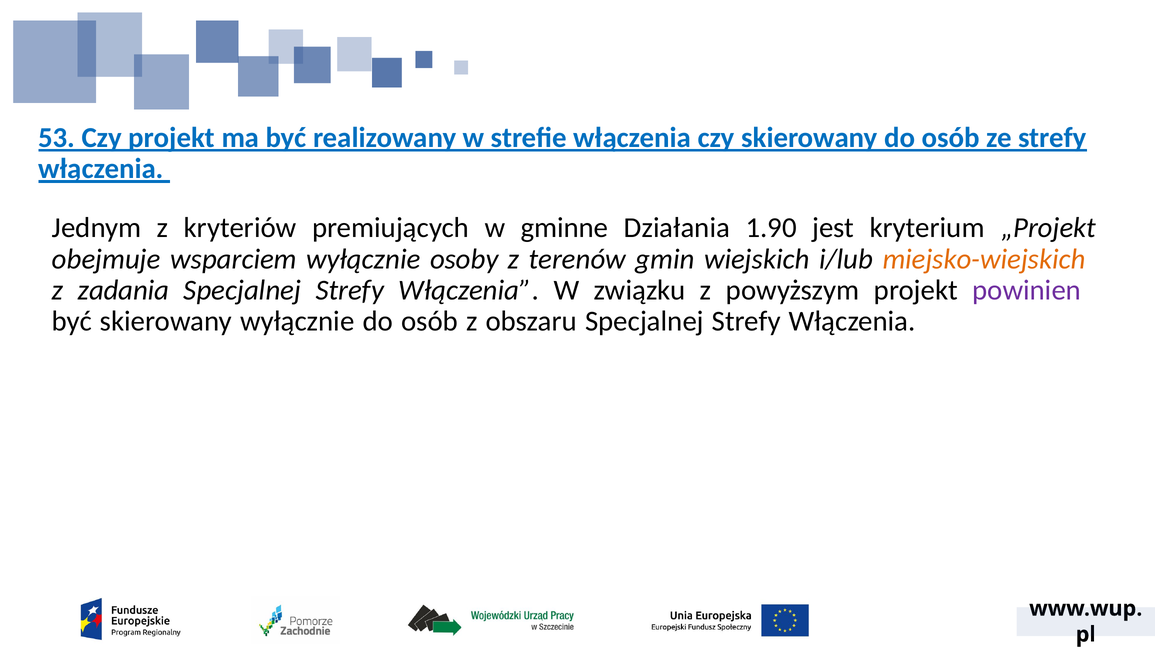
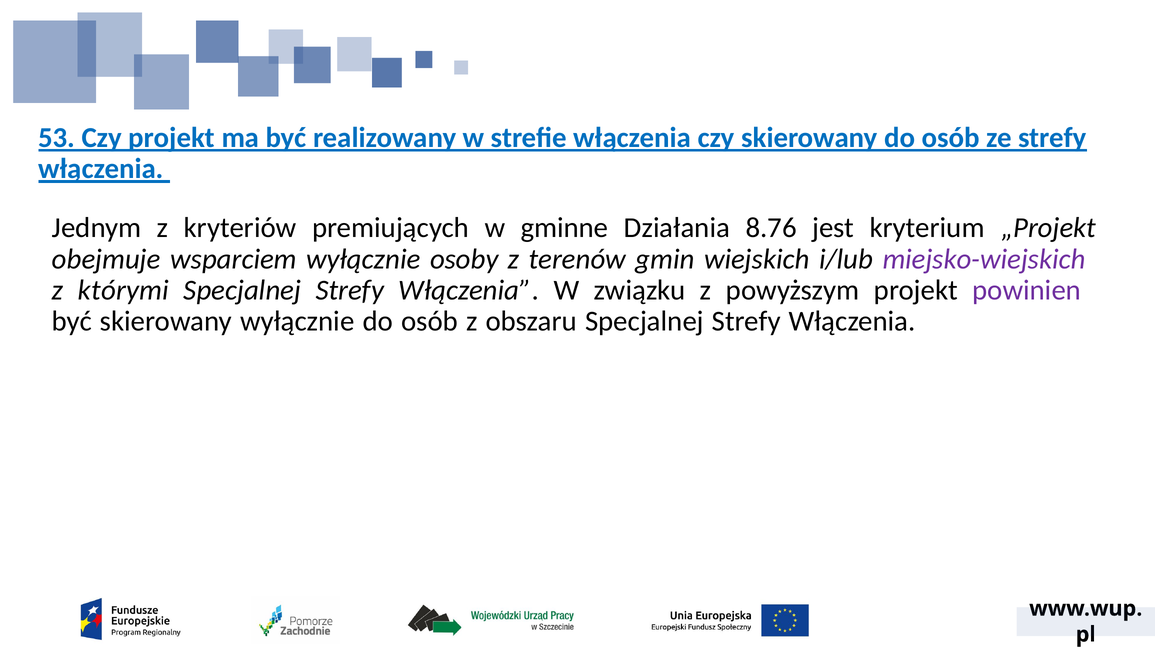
1.90: 1.90 -> 8.76
miejsko-wiejskich colour: orange -> purple
zadania: zadania -> którymi
